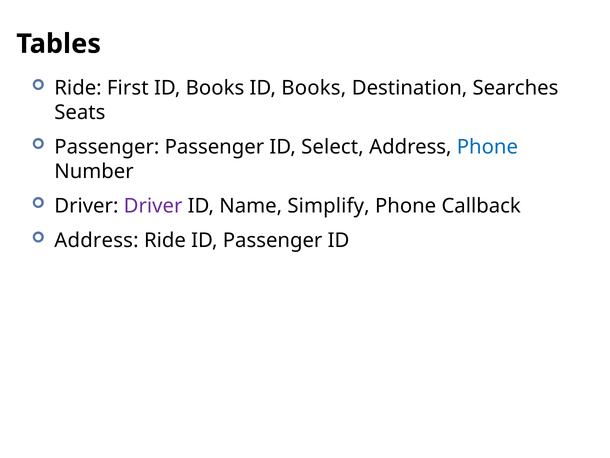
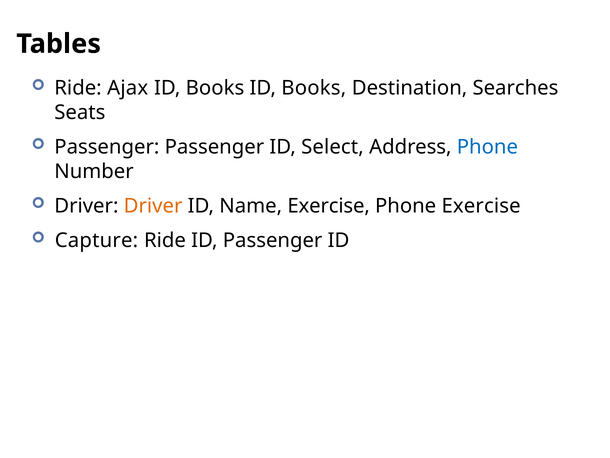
First: First -> Ajax
Driver at (153, 206) colour: purple -> orange
Name Simplify: Simplify -> Exercise
Phone Callback: Callback -> Exercise
Address at (96, 240): Address -> Capture
